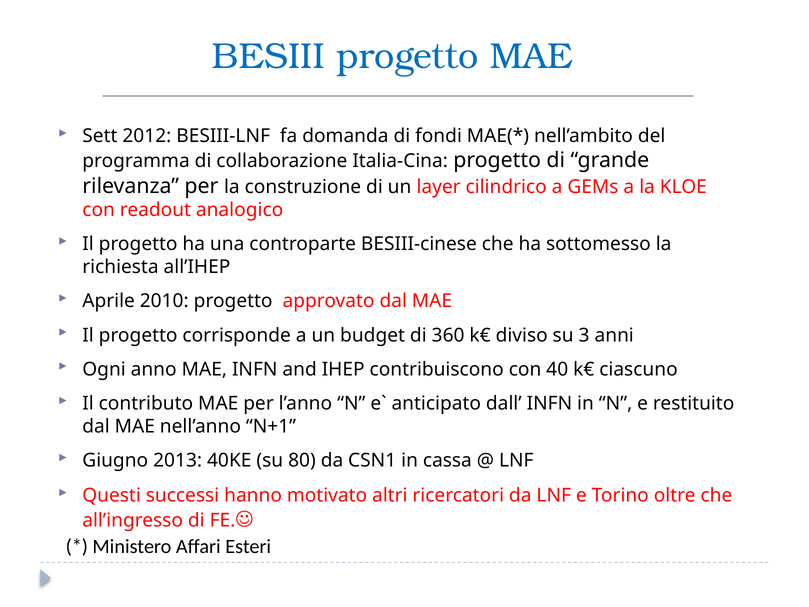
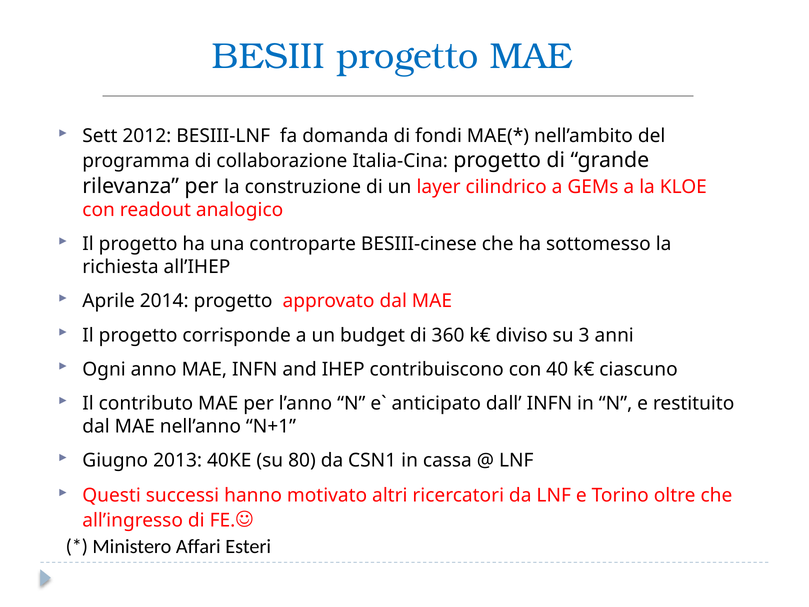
2010: 2010 -> 2014
